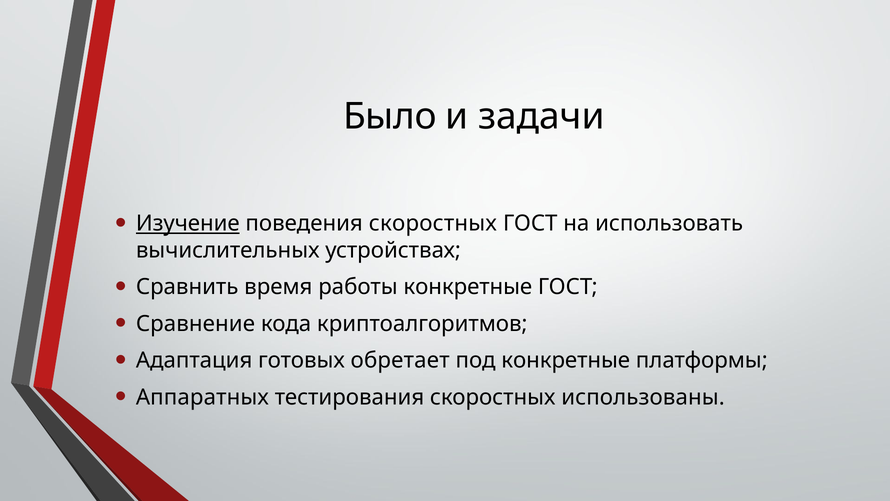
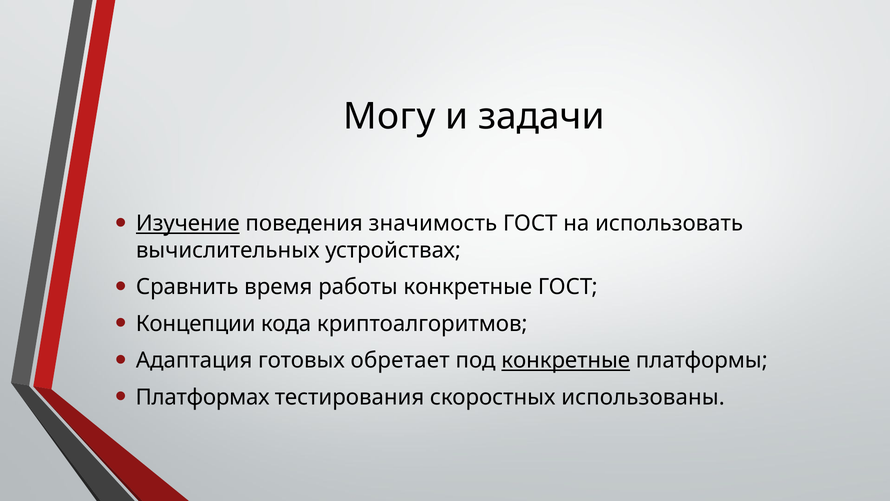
Было: Было -> Могу
поведения скоростных: скоростных -> значимость
Сравнение: Сравнение -> Концепции
конкретные at (566, 360) underline: none -> present
Аппаратных: Аппаратных -> Платформах
